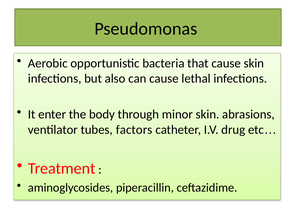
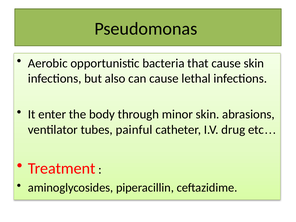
factors: factors -> painful
